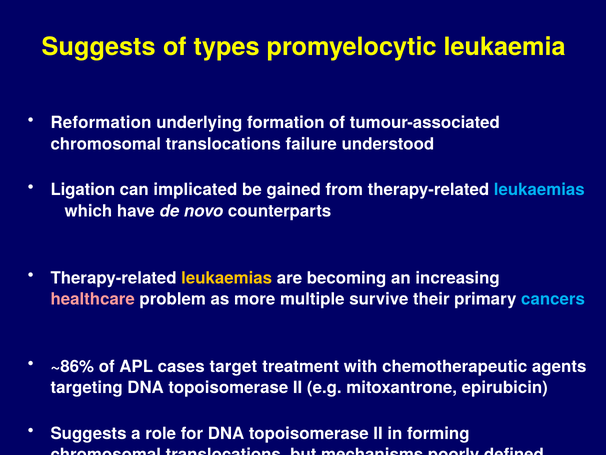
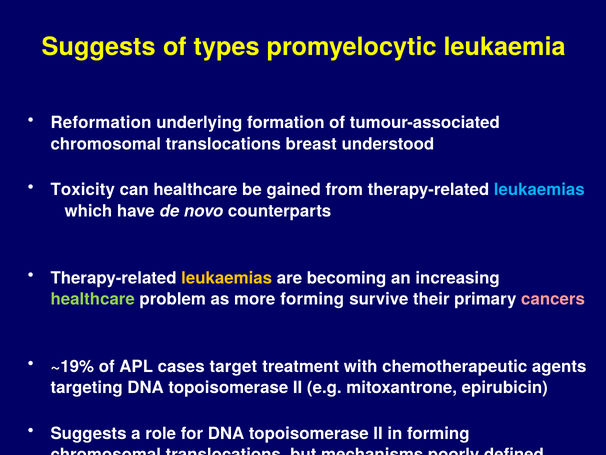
failure: failure -> breast
Ligation: Ligation -> Toxicity
can implicated: implicated -> healthcare
healthcare at (93, 299) colour: pink -> light green
more multiple: multiple -> forming
cancers colour: light blue -> pink
~86%: ~86% -> ~19%
